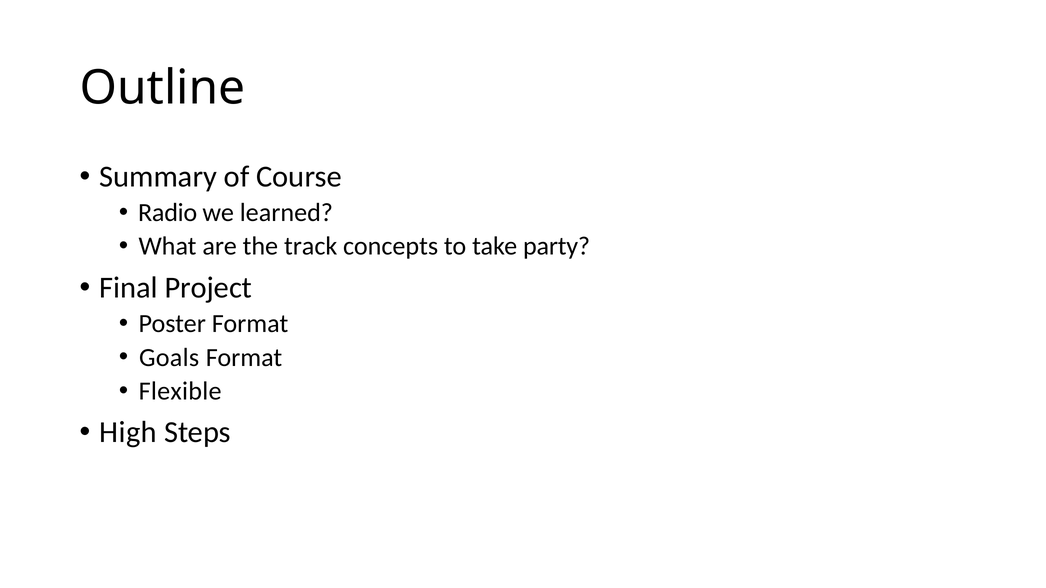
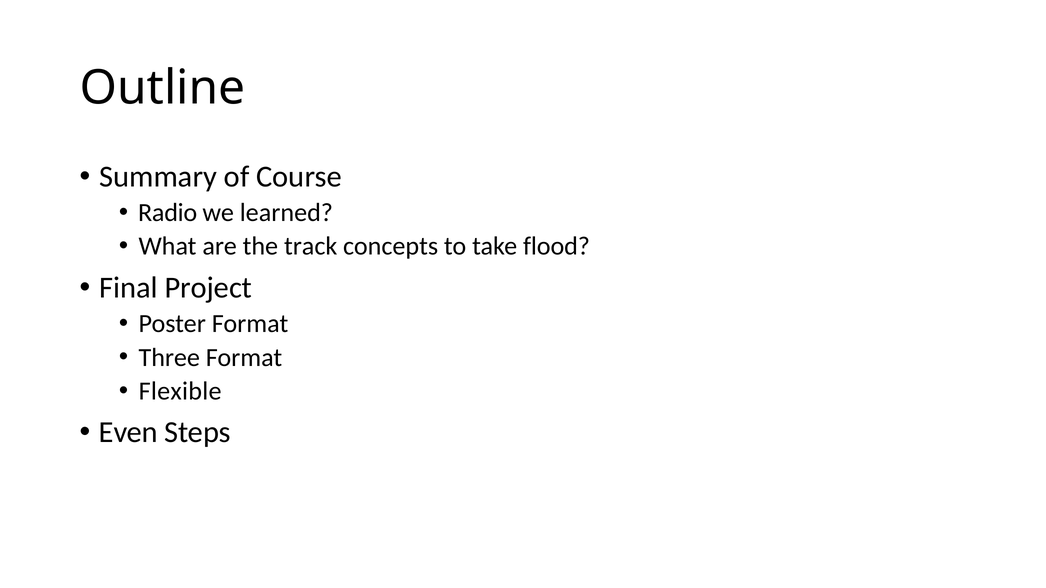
party: party -> flood
Goals: Goals -> Three
High: High -> Even
